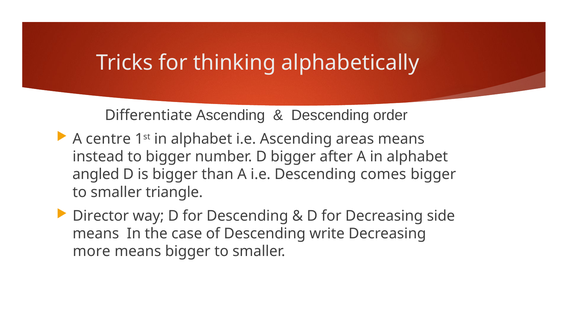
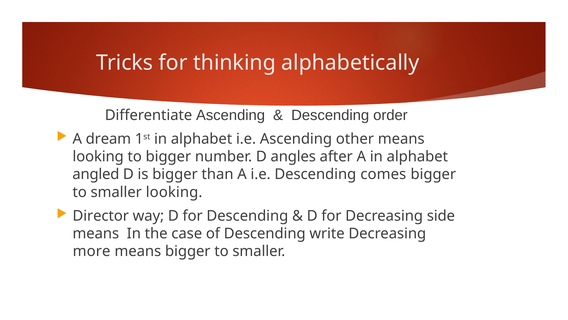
centre: centre -> dream
areas: areas -> other
instead at (98, 156): instead -> looking
D bigger: bigger -> angles
smaller triangle: triangle -> looking
